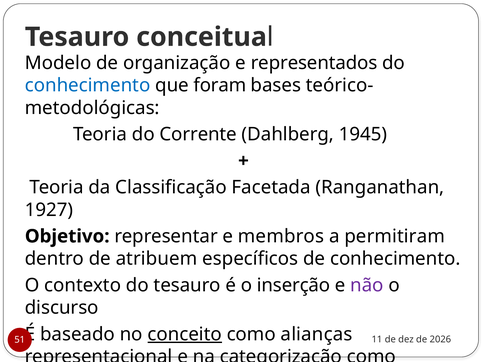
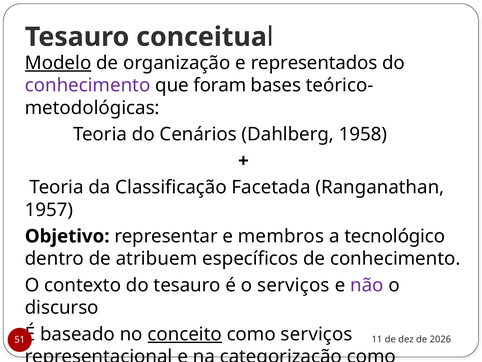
Modelo underline: none -> present
conhecimento at (88, 85) colour: blue -> purple
Corrente: Corrente -> Cenários
1945: 1945 -> 1958
1927: 1927 -> 1957
permitiram: permitiram -> tecnológico
o inserção: inserção -> serviços
como alianças: alianças -> serviços
